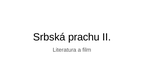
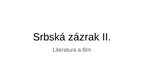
prachu: prachu -> zázrak
